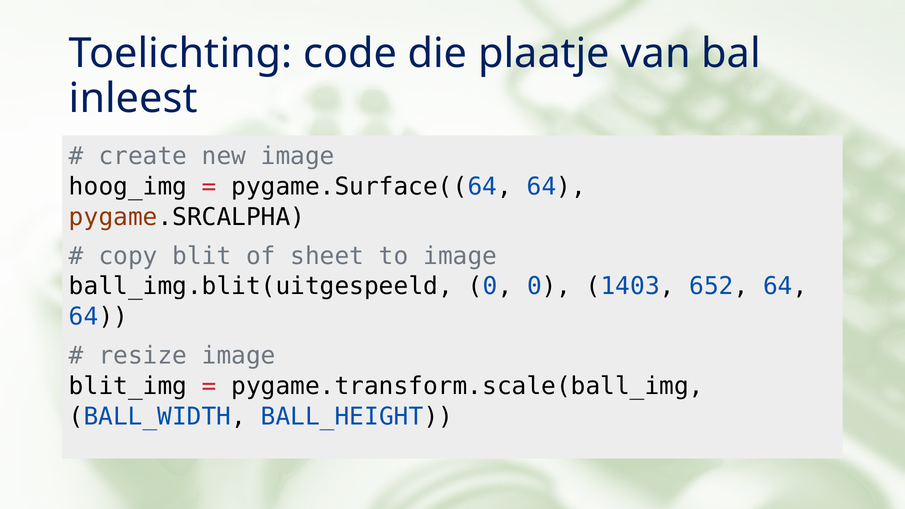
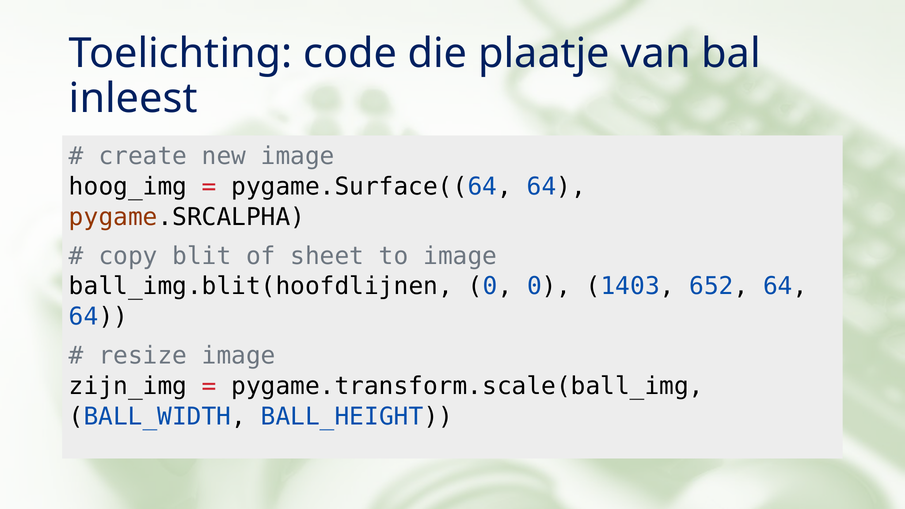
ball_img.blit(uitgespeeld: ball_img.blit(uitgespeeld -> ball_img.blit(hoofdlijnen
blit_img: blit_img -> zijn_img
